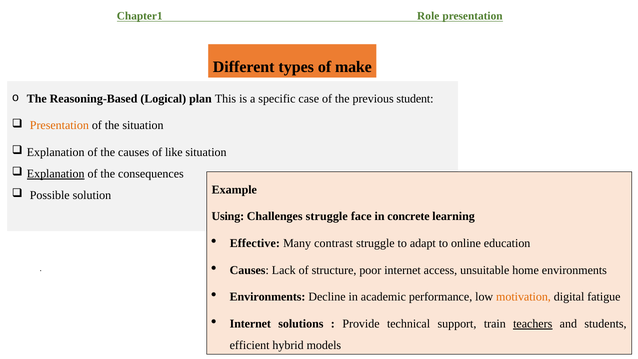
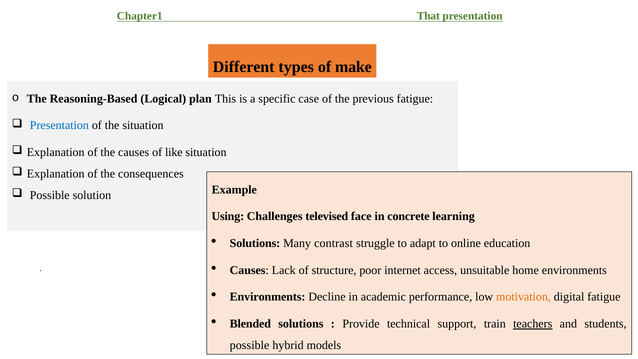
Role: Role -> That
previous student: student -> fatigue
Presentation at (59, 125) colour: orange -> blue
Explanation at (56, 174) underline: present -> none
Challenges struggle: struggle -> televised
Effective at (255, 243): Effective -> Solutions
Internet at (250, 324): Internet -> Blended
efficient at (250, 345): efficient -> possible
